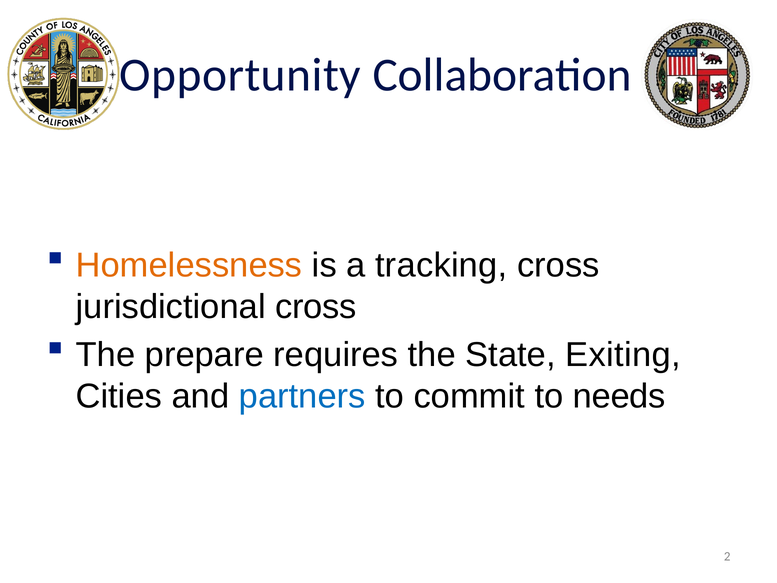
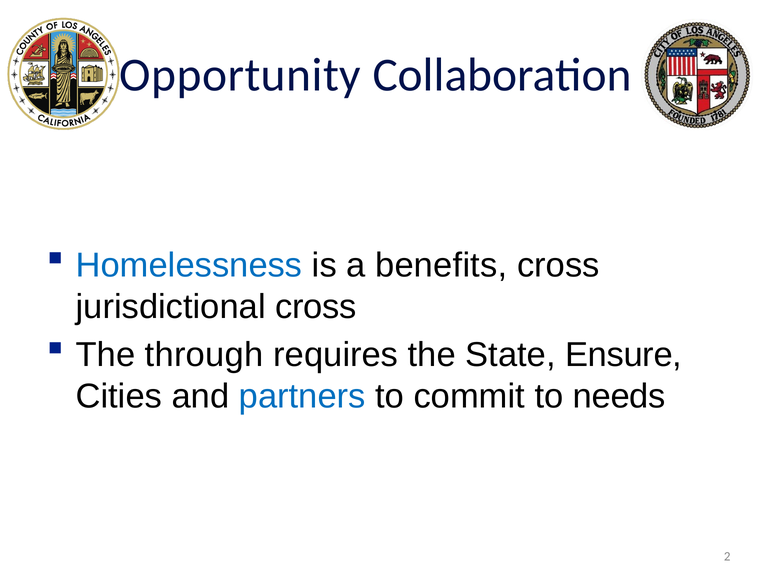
Homelessness colour: orange -> blue
tracking: tracking -> benefits
prepare: prepare -> through
Exiting: Exiting -> Ensure
